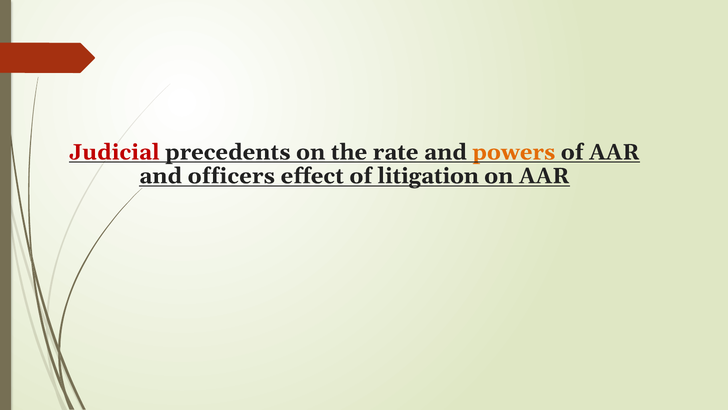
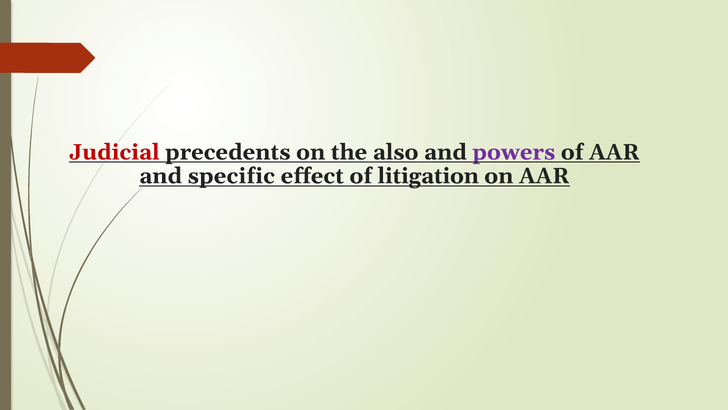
rate: rate -> also
powers colour: orange -> purple
officers: officers -> specific
